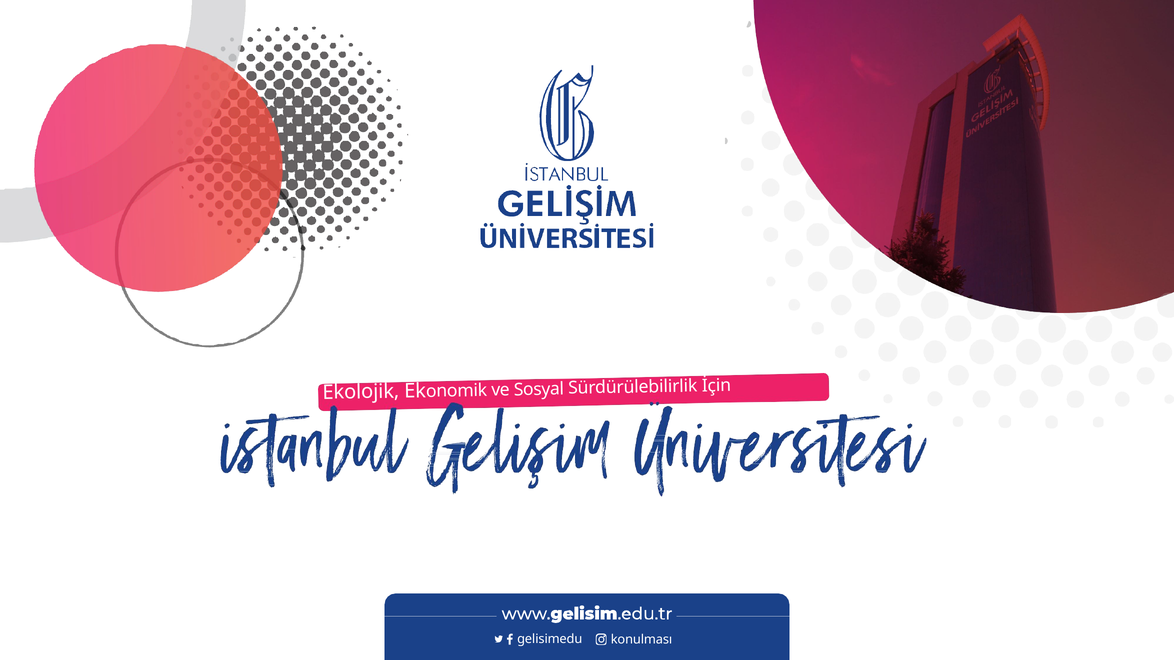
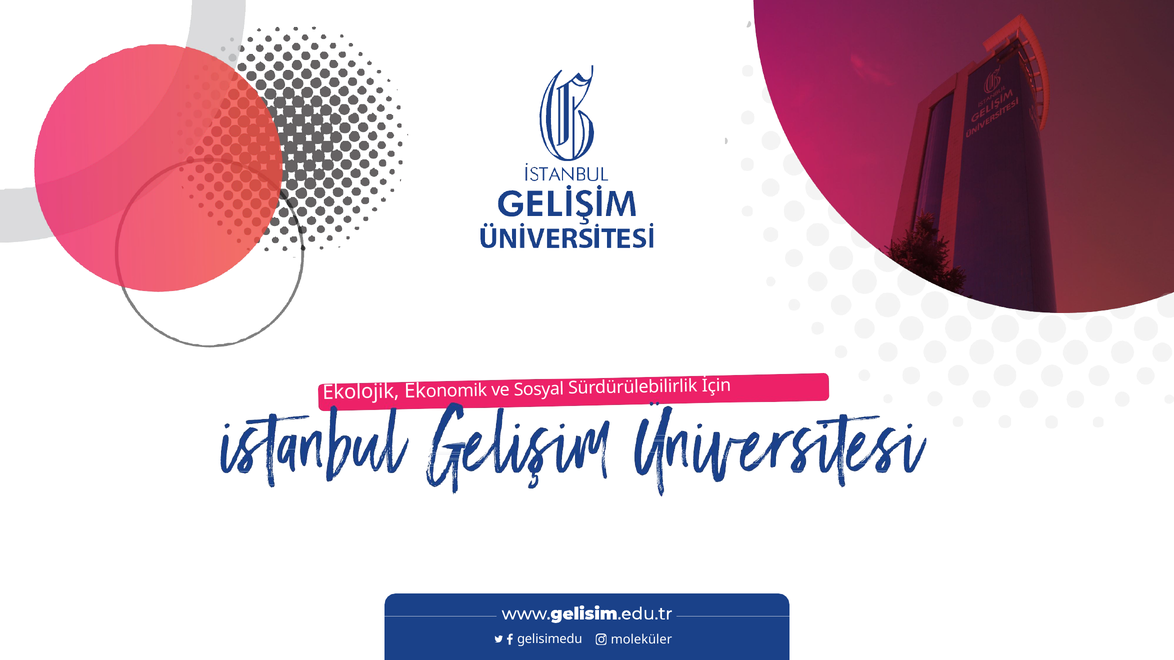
konulması: konulması -> moleküler
